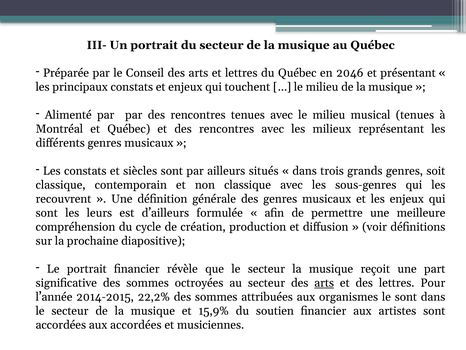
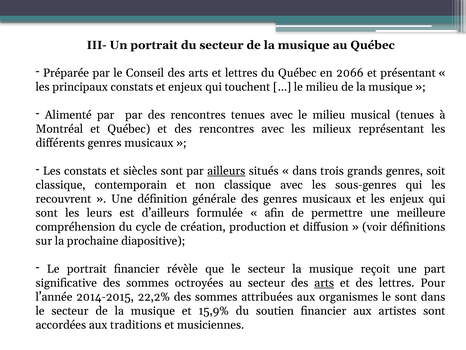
2046: 2046 -> 2066
ailleurs underline: none -> present
aux accordées: accordées -> traditions
